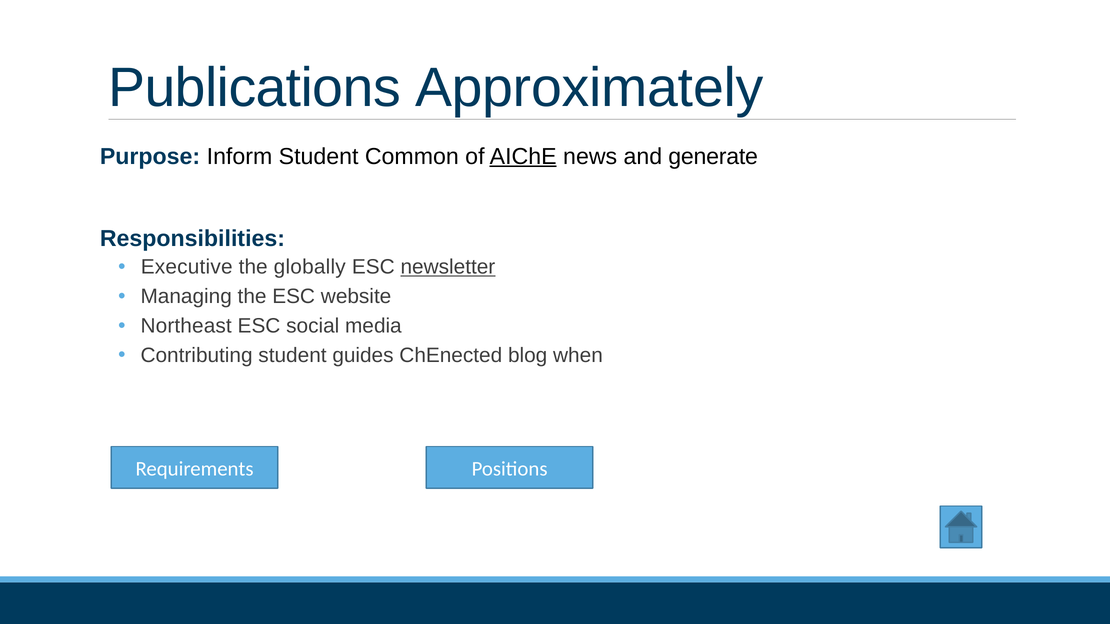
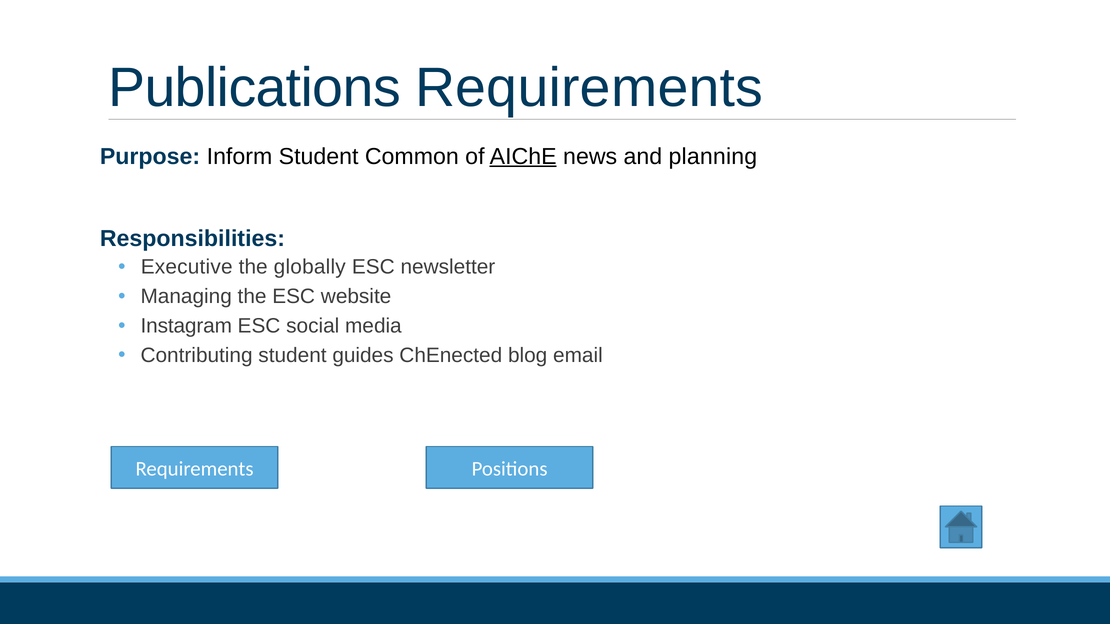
Publications Approximately: Approximately -> Requirements
generate: generate -> planning
newsletter underline: present -> none
Northeast: Northeast -> Instagram
when: when -> email
